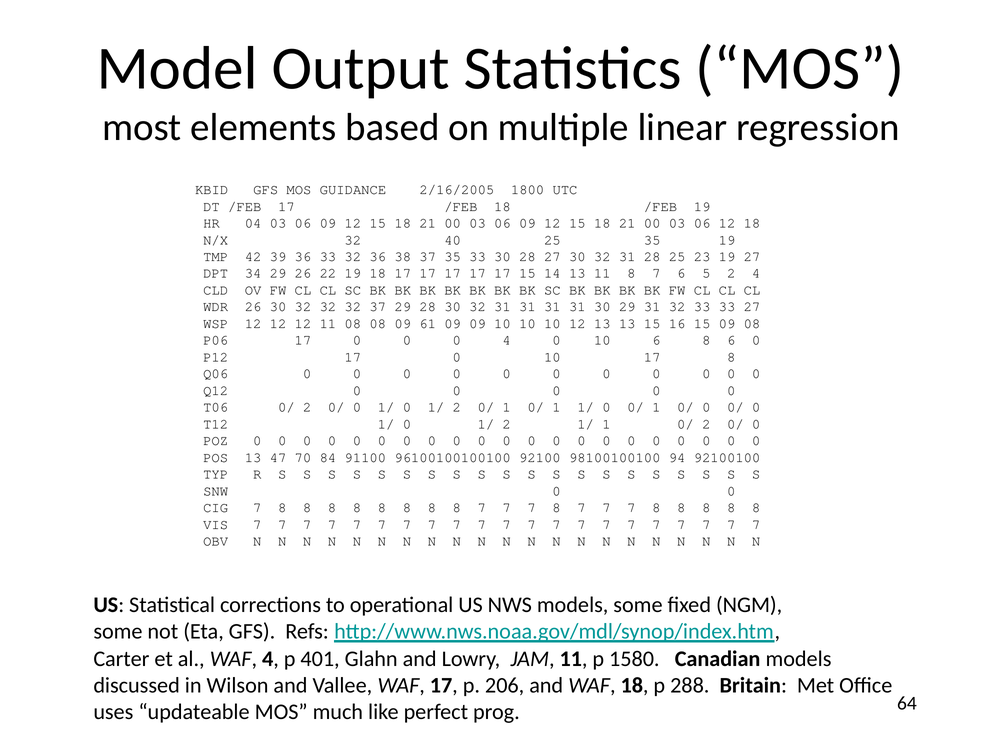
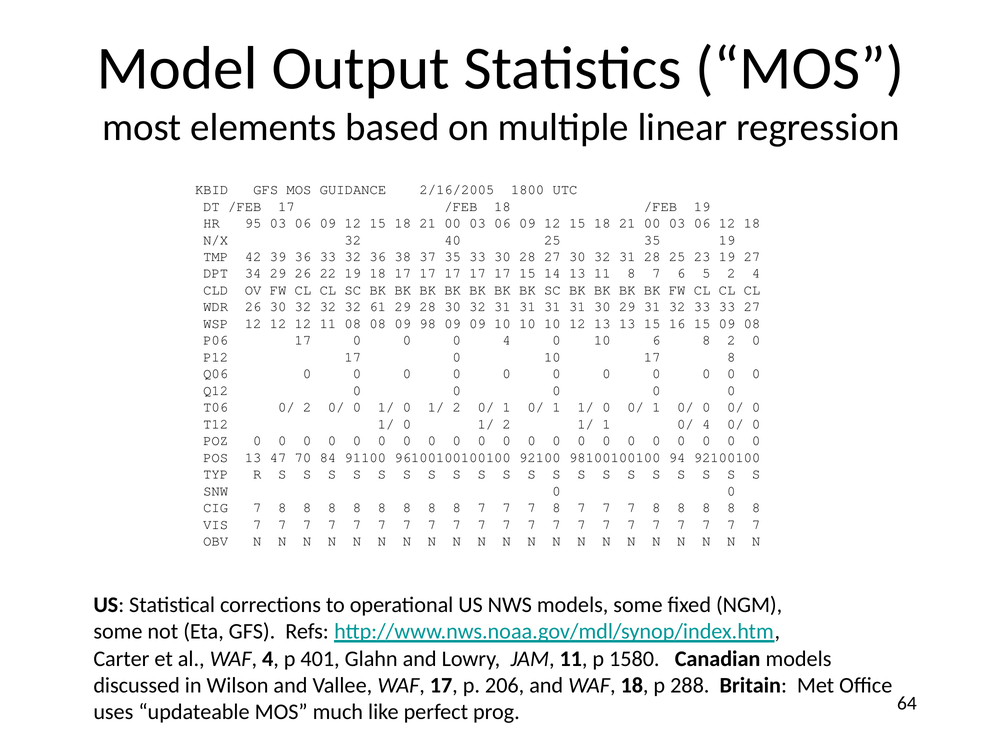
04: 04 -> 95
32 37: 37 -> 61
61: 61 -> 98
8 6: 6 -> 2
1 0/ 2: 2 -> 4
